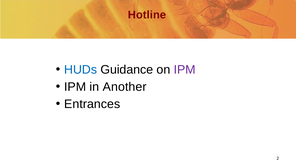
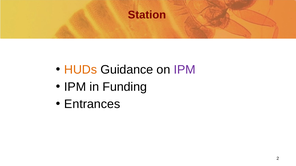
Hotline: Hotline -> Station
HUDs colour: blue -> orange
Another: Another -> Funding
